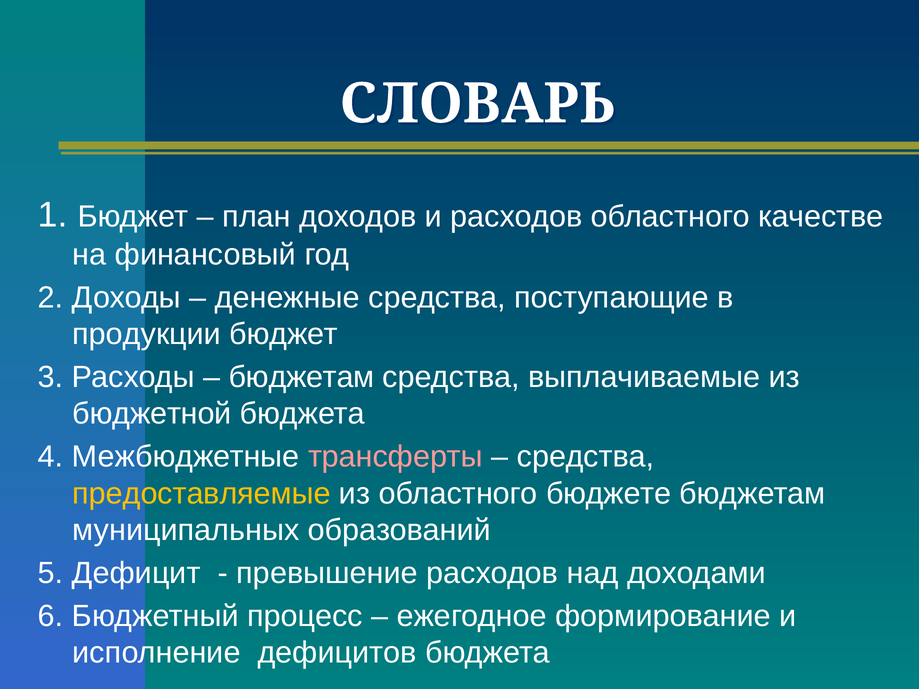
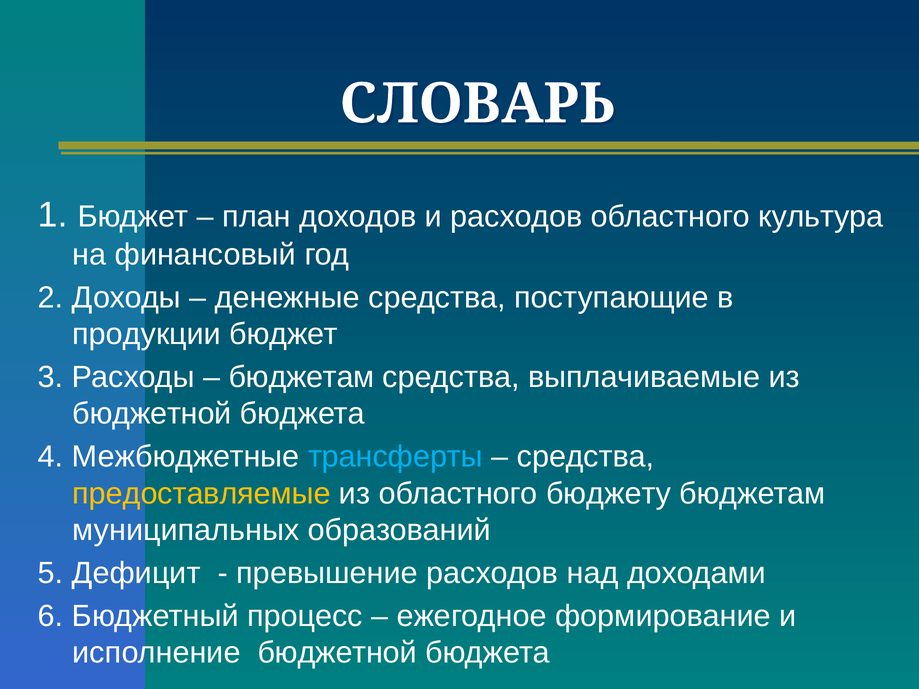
качестве: качестве -> культура
трансферты colour: pink -> light blue
бюджете: бюджете -> бюджету
исполнение дефицитов: дефицитов -> бюджетной
